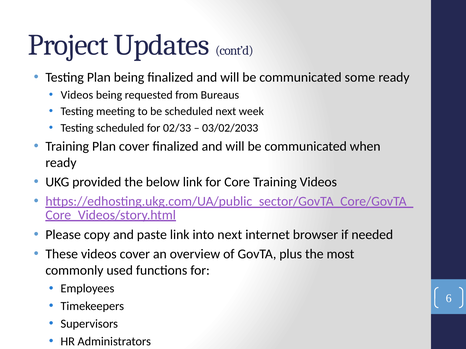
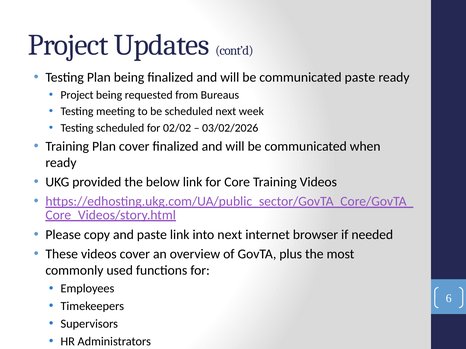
communicated some: some -> paste
Videos at (77, 95): Videos -> Project
02/33: 02/33 -> 02/02
03/02/2033: 03/02/2033 -> 03/02/2026
